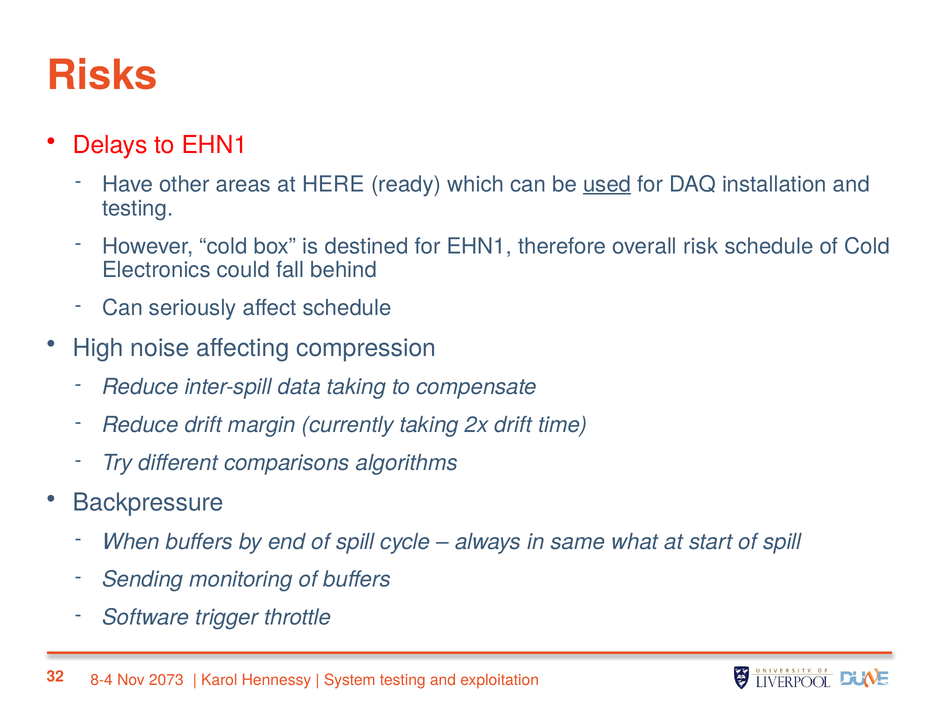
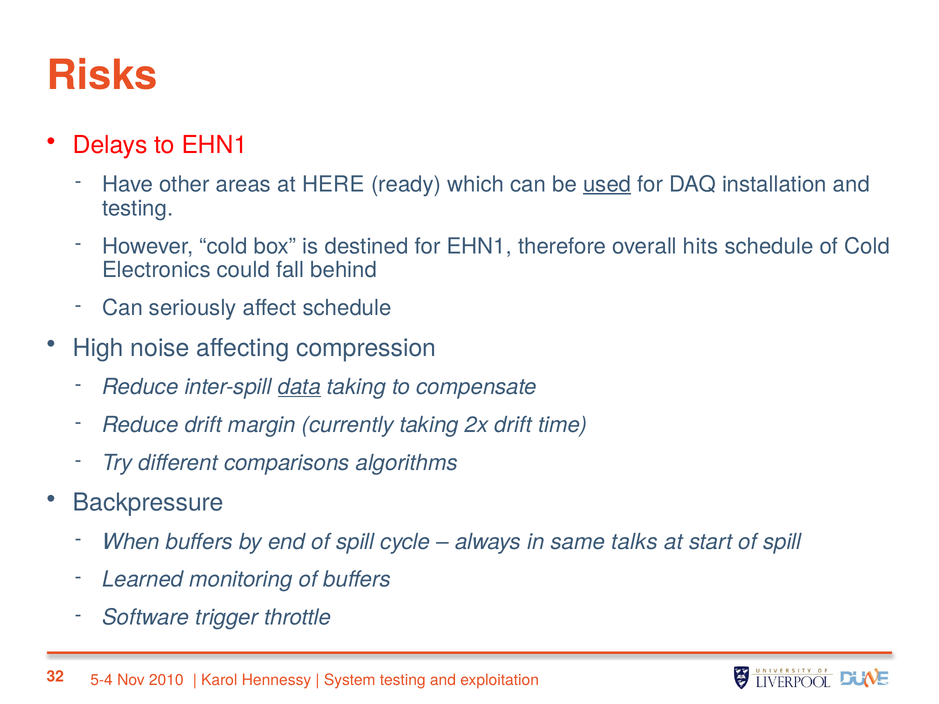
risk: risk -> hits
data underline: none -> present
what: what -> talks
Sending: Sending -> Learned
8-4: 8-4 -> 5-4
2073: 2073 -> 2010
